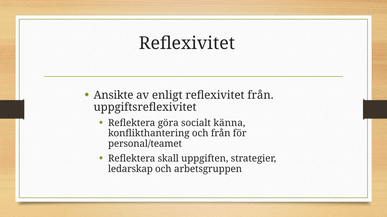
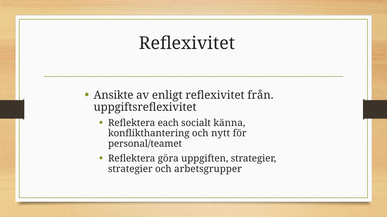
göra: göra -> each
och från: från -> nytt
skall: skall -> göra
ledarskap at (130, 169): ledarskap -> strategier
arbetsgruppen: arbetsgruppen -> arbetsgrupper
